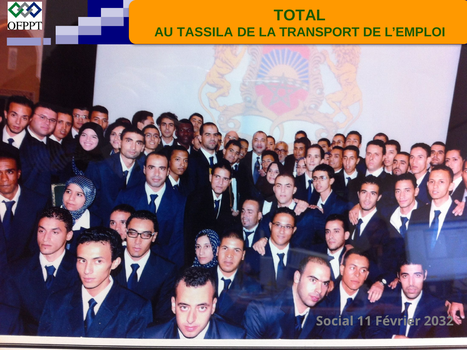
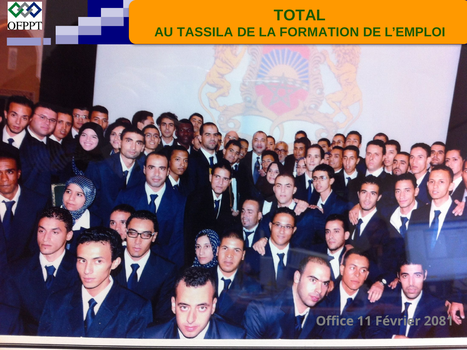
TRANSPORT: TRANSPORT -> FORMATION
Social: Social -> Office
2032: 2032 -> 2081
